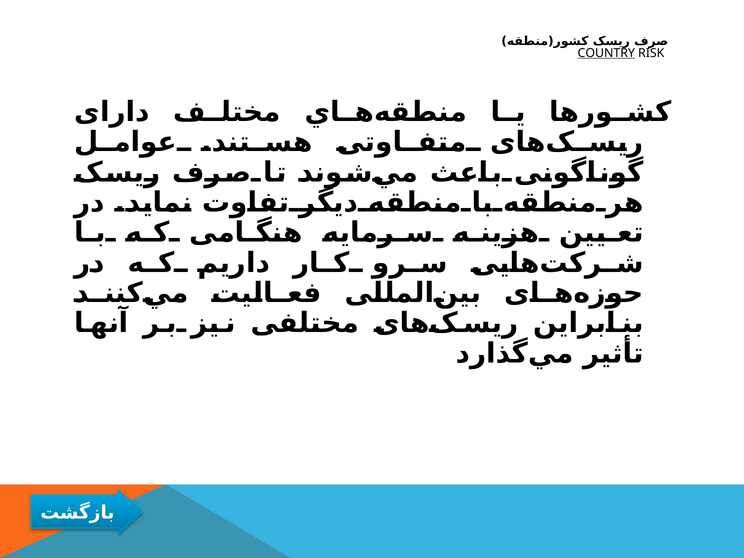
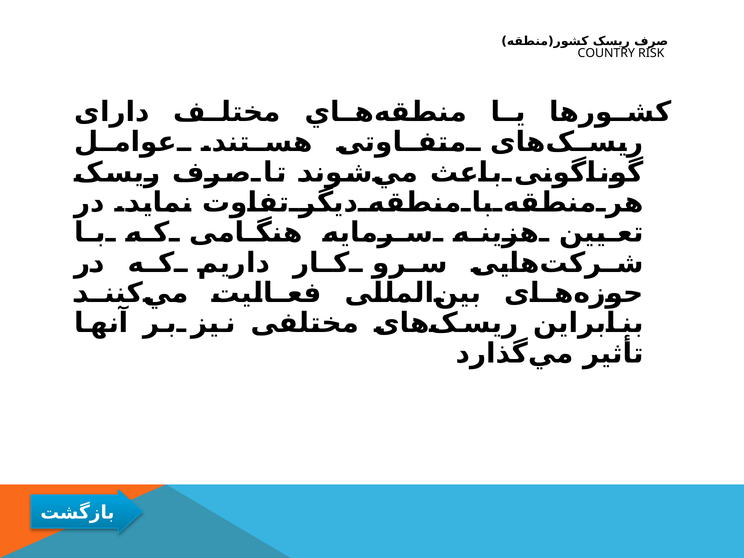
COUNTRY underline: present -> none
